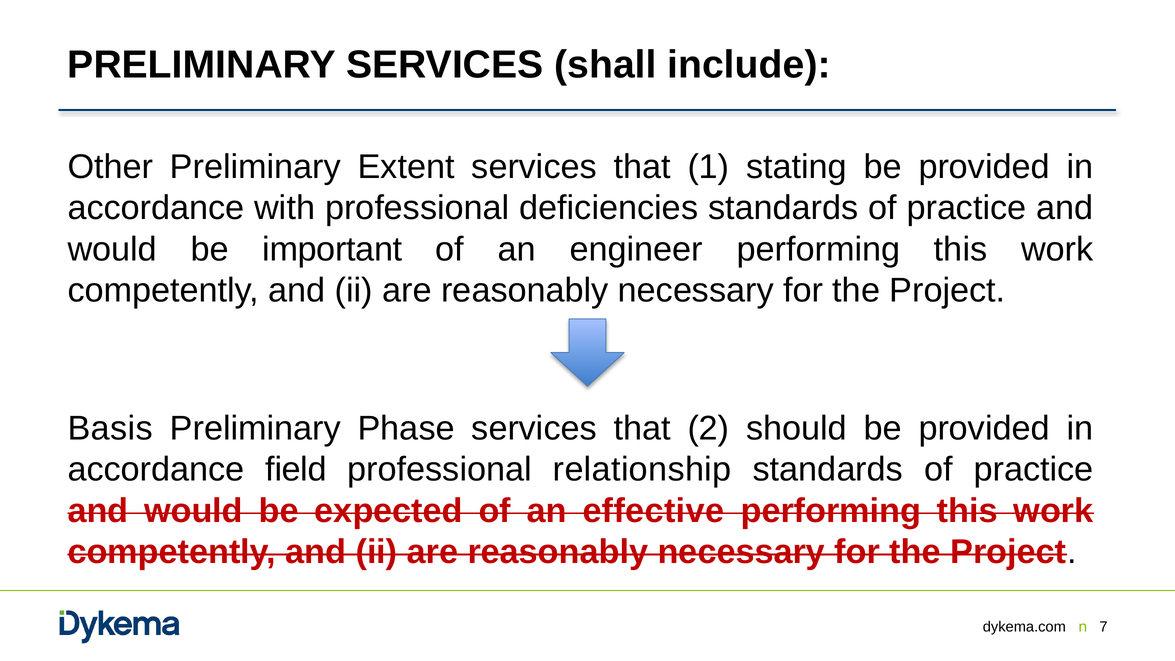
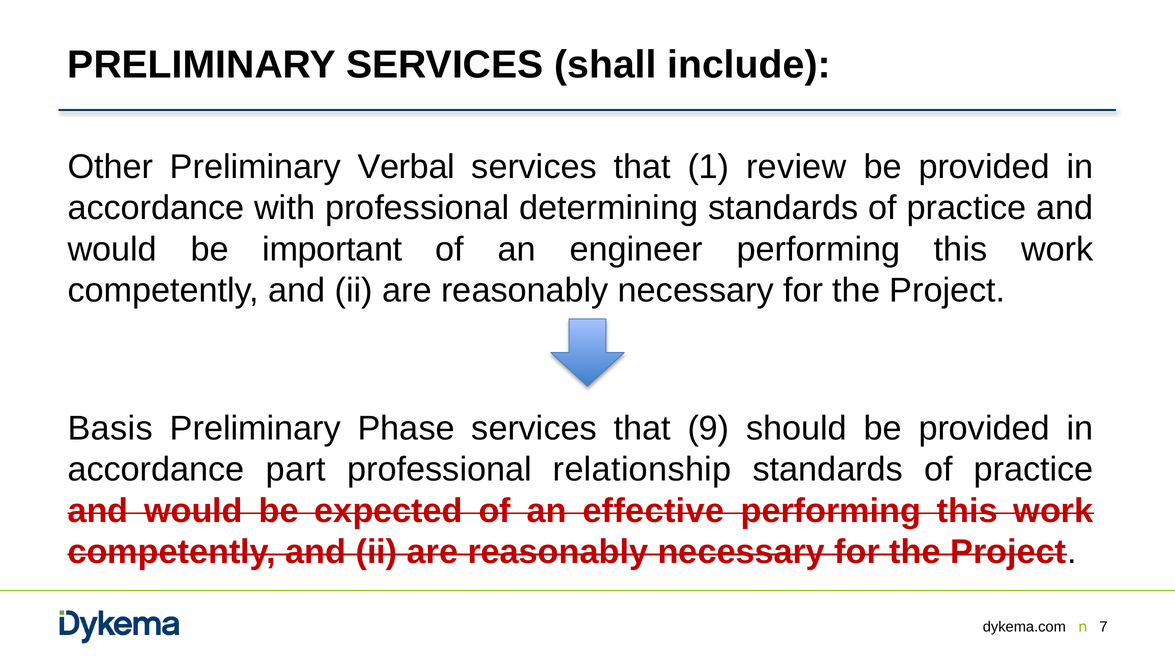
Extent: Extent -> Verbal
stating: stating -> review
deficiencies: deficiencies -> determining
2: 2 -> 9
field: field -> part
